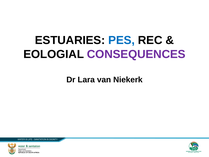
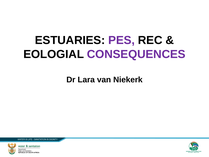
PES colour: blue -> purple
